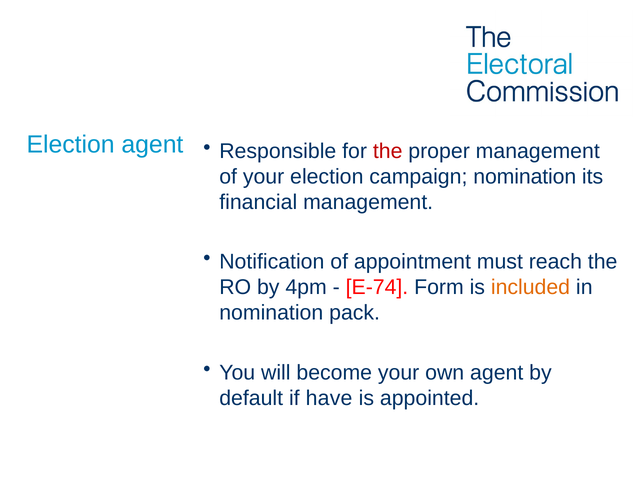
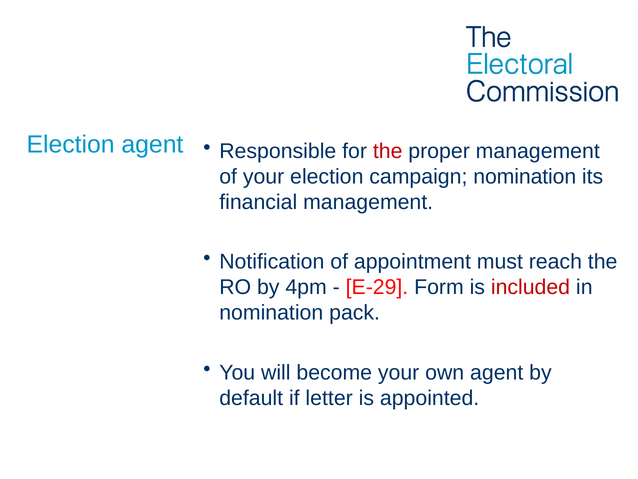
E-74: E-74 -> E-29
included colour: orange -> red
have: have -> letter
